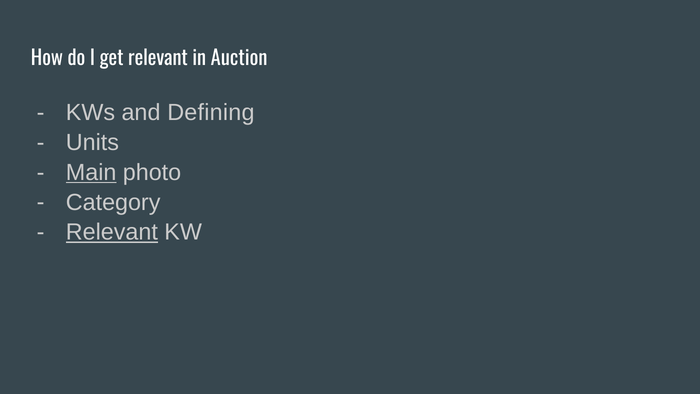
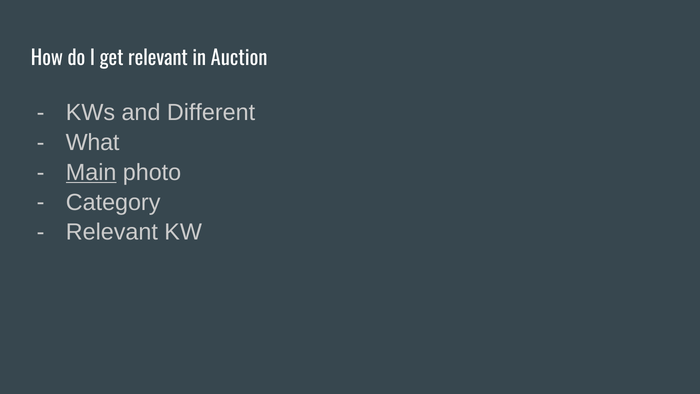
Defining: Defining -> Different
Units: Units -> What
Relevant at (112, 232) underline: present -> none
